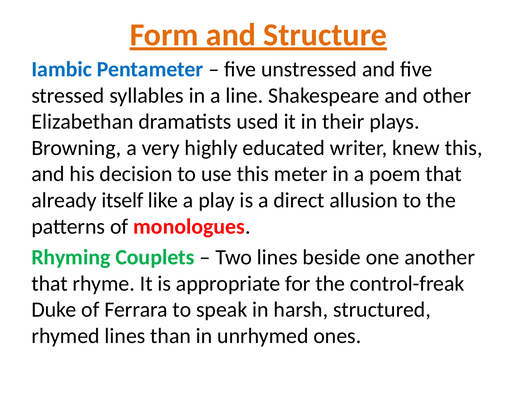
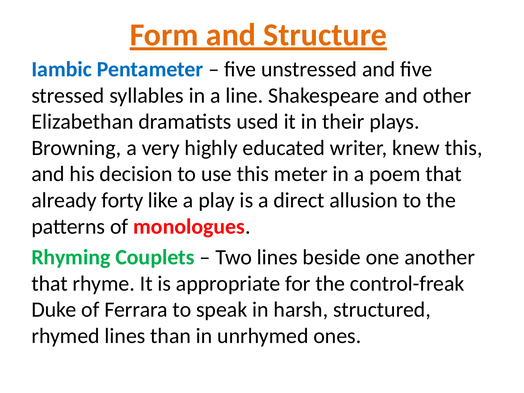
itself: itself -> forty
